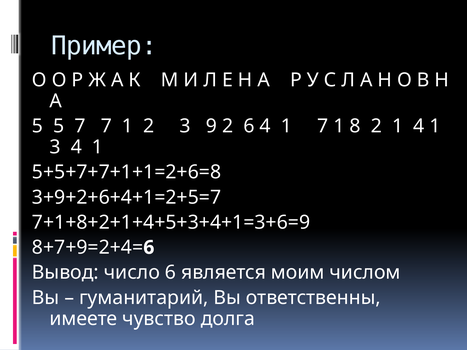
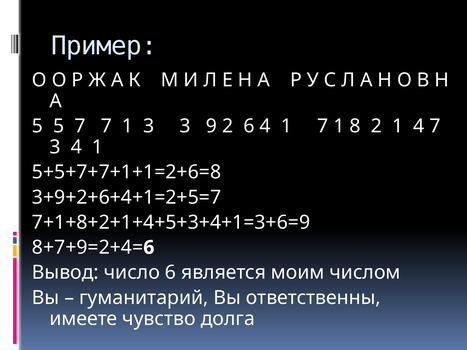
1 2: 2 -> 3
1 4 1: 1 -> 7
